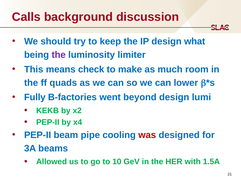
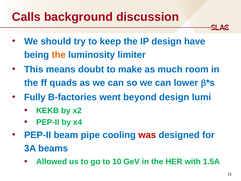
what: what -> have
the at (59, 55) colour: purple -> orange
check: check -> doubt
